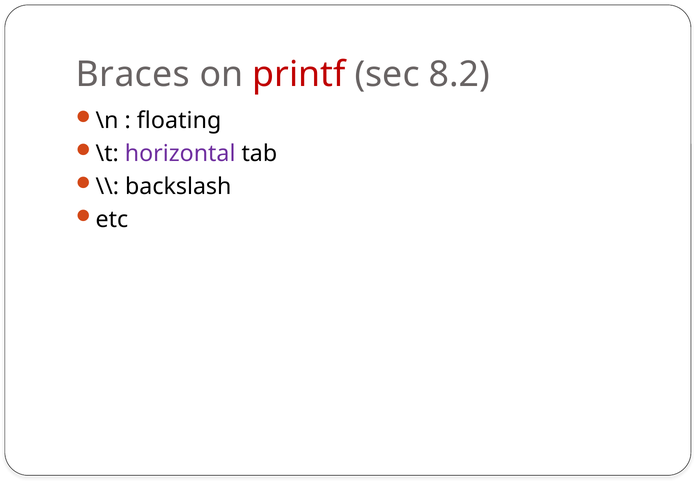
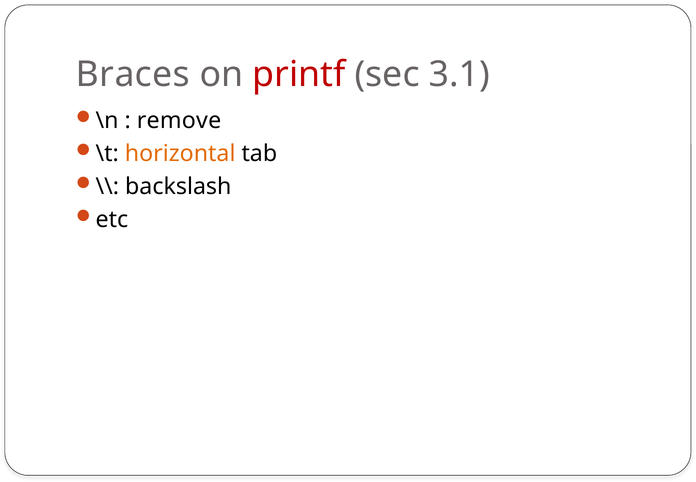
8.2: 8.2 -> 3.1
floating: floating -> remove
horizontal colour: purple -> orange
